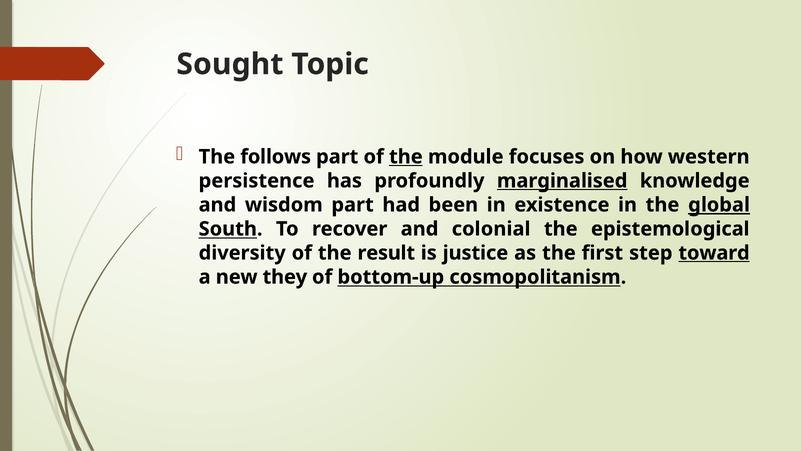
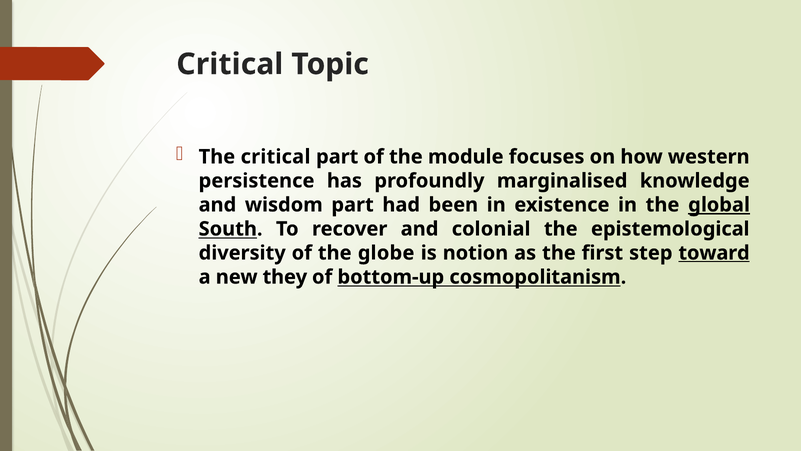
Sought at (230, 64): Sought -> Critical
The follows: follows -> critical
the at (406, 157) underline: present -> none
marginalised underline: present -> none
result: result -> globe
justice: justice -> notion
